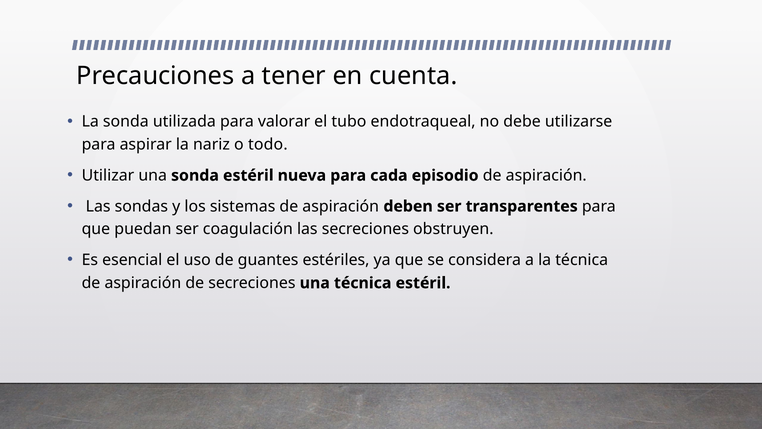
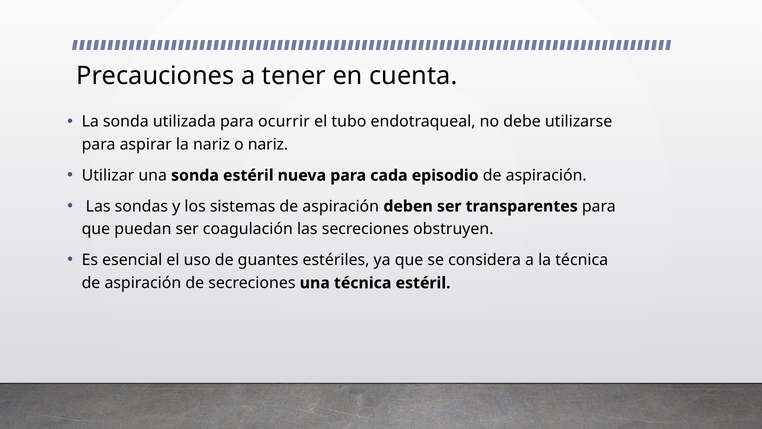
valorar: valorar -> ocurrir
o todo: todo -> nariz
